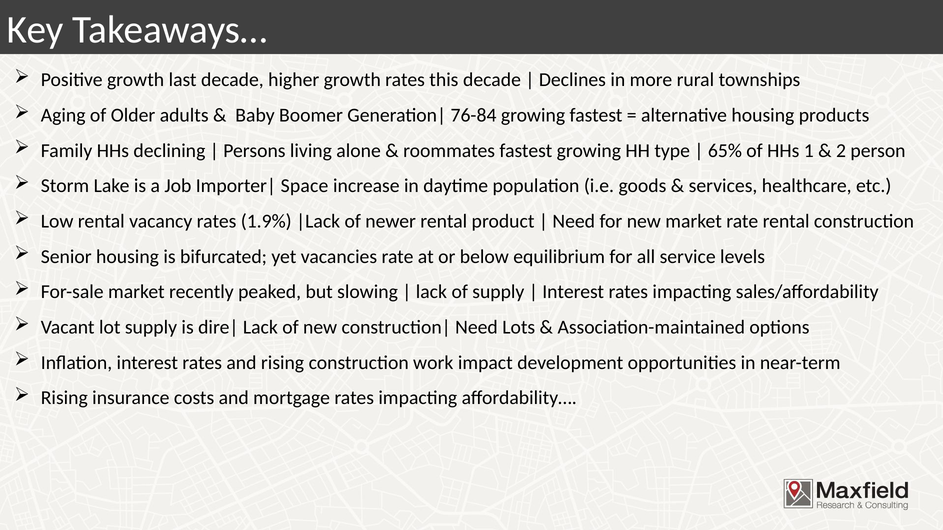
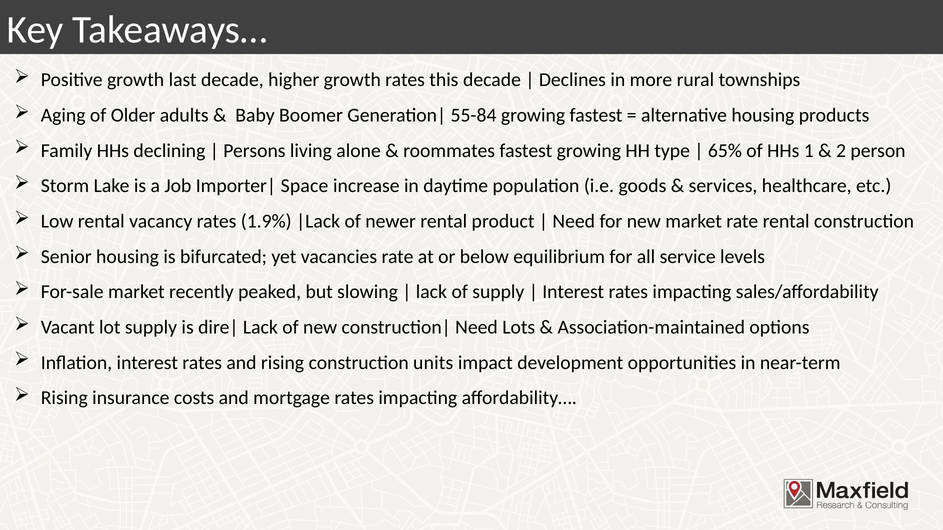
76-84: 76-84 -> 55-84
work: work -> units
